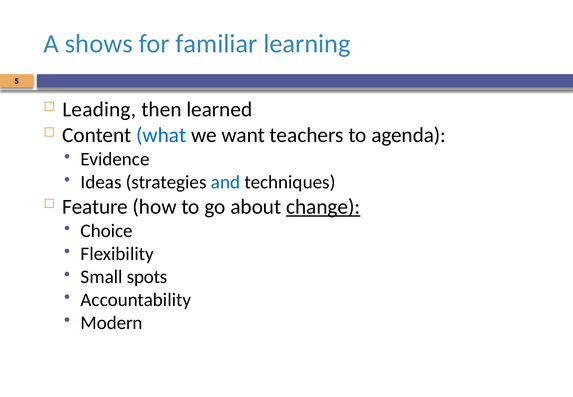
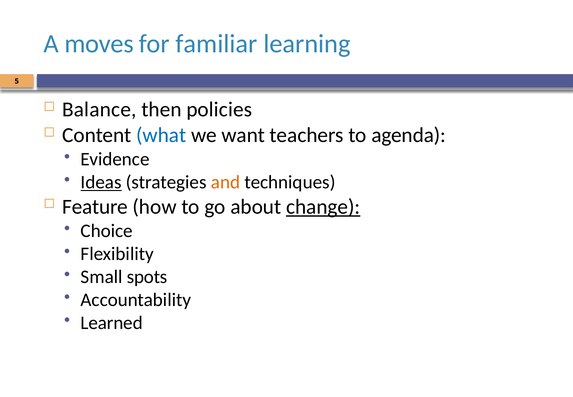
shows: shows -> moves
Leading: Leading -> Balance
learned: learned -> policies
Ideas underline: none -> present
and colour: blue -> orange
Modern: Modern -> Learned
